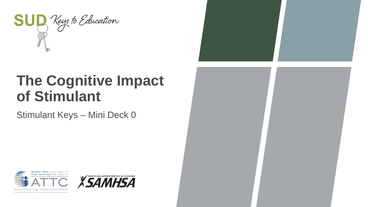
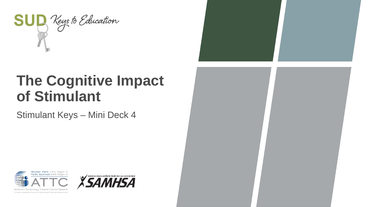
0: 0 -> 4
